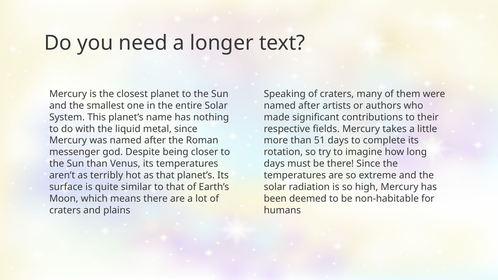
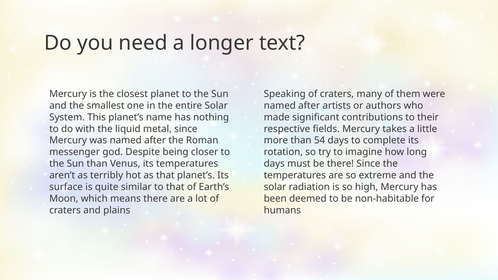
51: 51 -> 54
